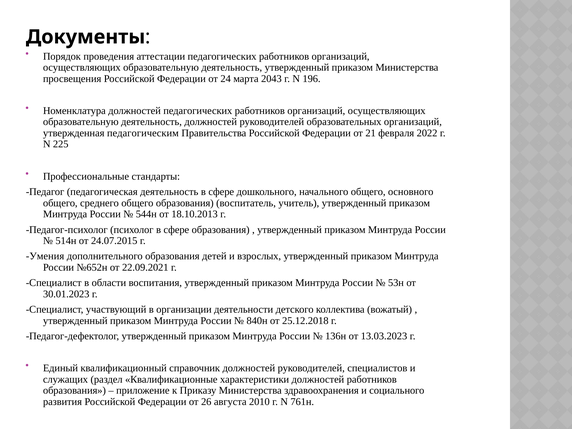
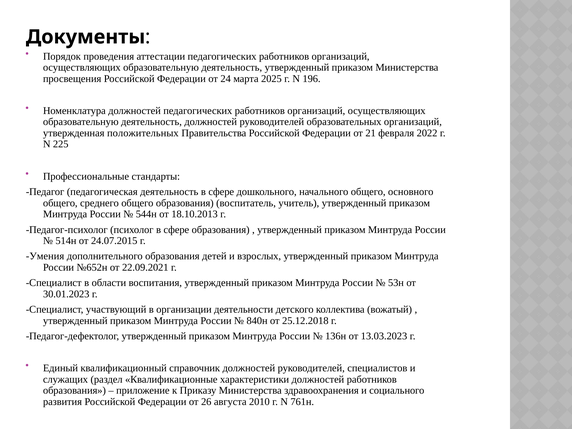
2043: 2043 -> 2025
педагогическим: педагогическим -> положительных
